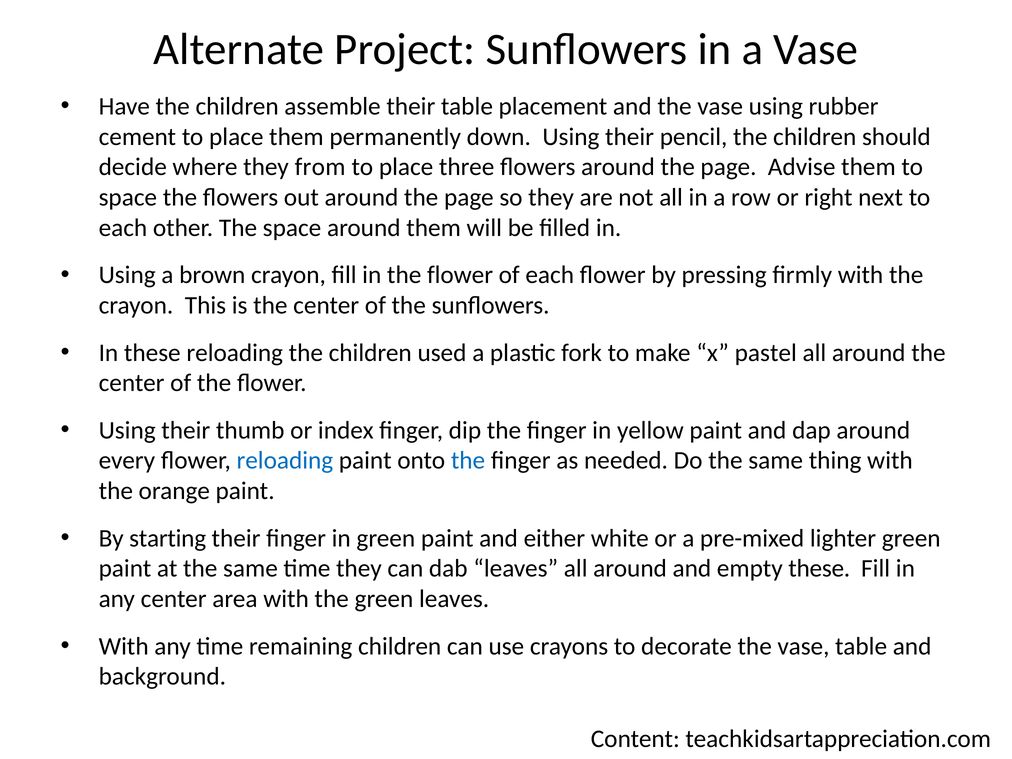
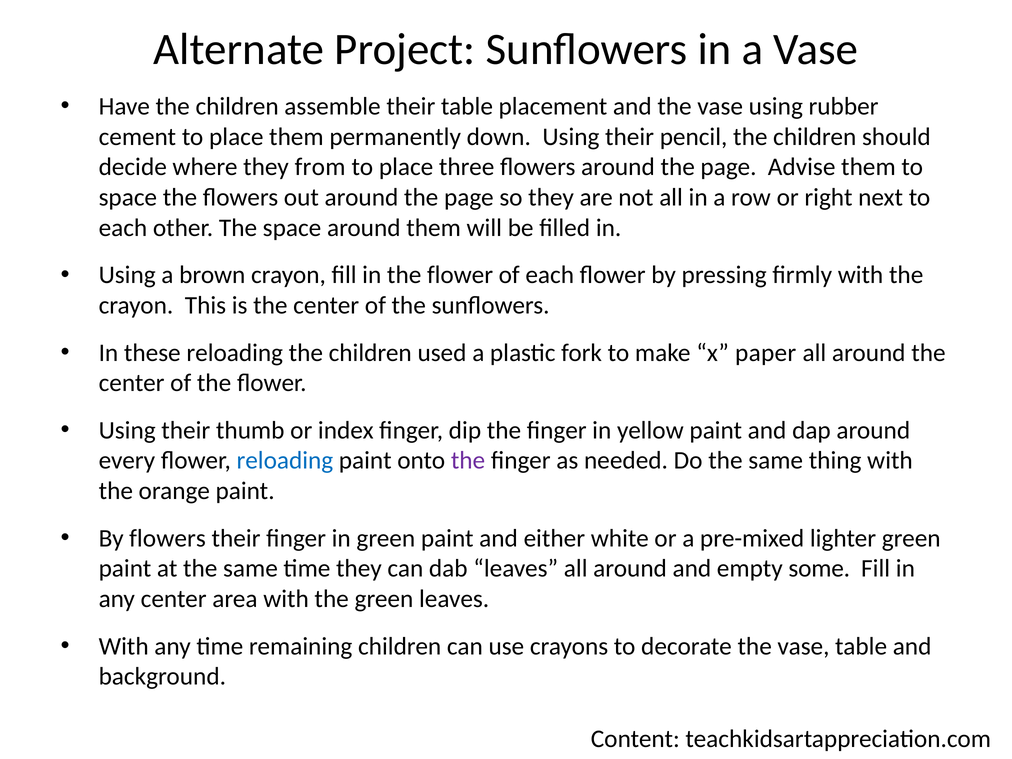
pastel: pastel -> paper
the at (468, 461) colour: blue -> purple
By starting: starting -> flowers
empty these: these -> some
